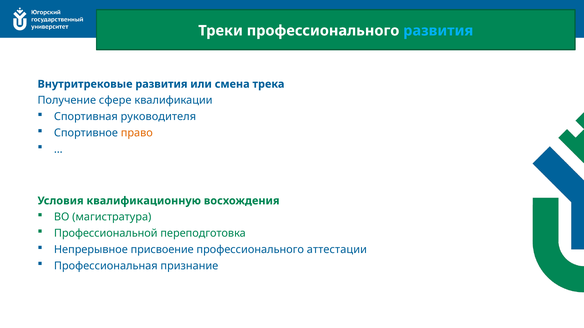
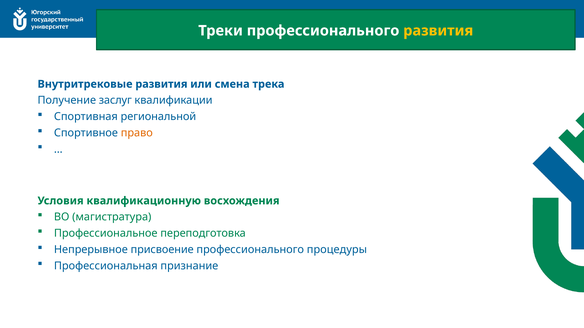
развития at (438, 31) colour: light blue -> yellow
сфере: сфере -> заслуг
руководителя: руководителя -> региональной
Профессиональной: Профессиональной -> Профессиональное
аттестации: аттестации -> процедуры
